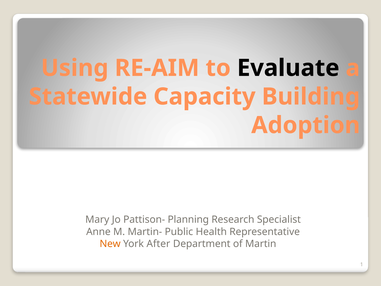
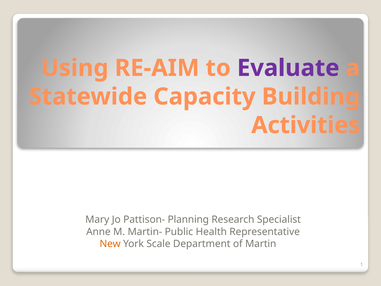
Evaluate colour: black -> purple
Adoption: Adoption -> Activities
After: After -> Scale
